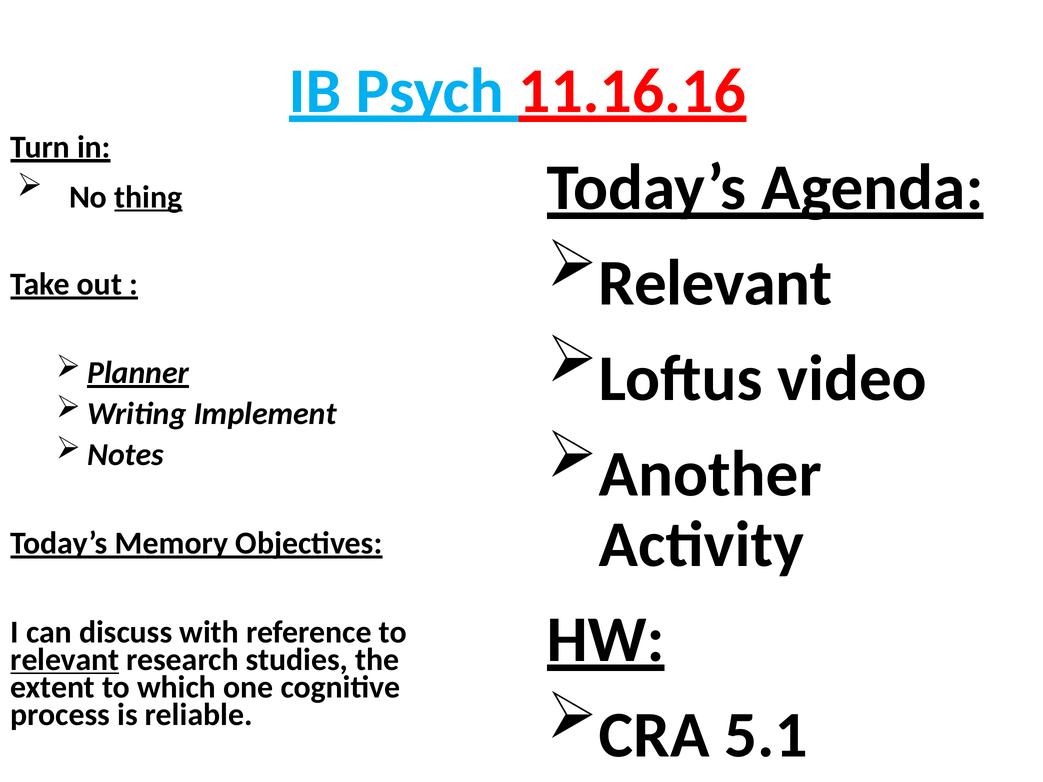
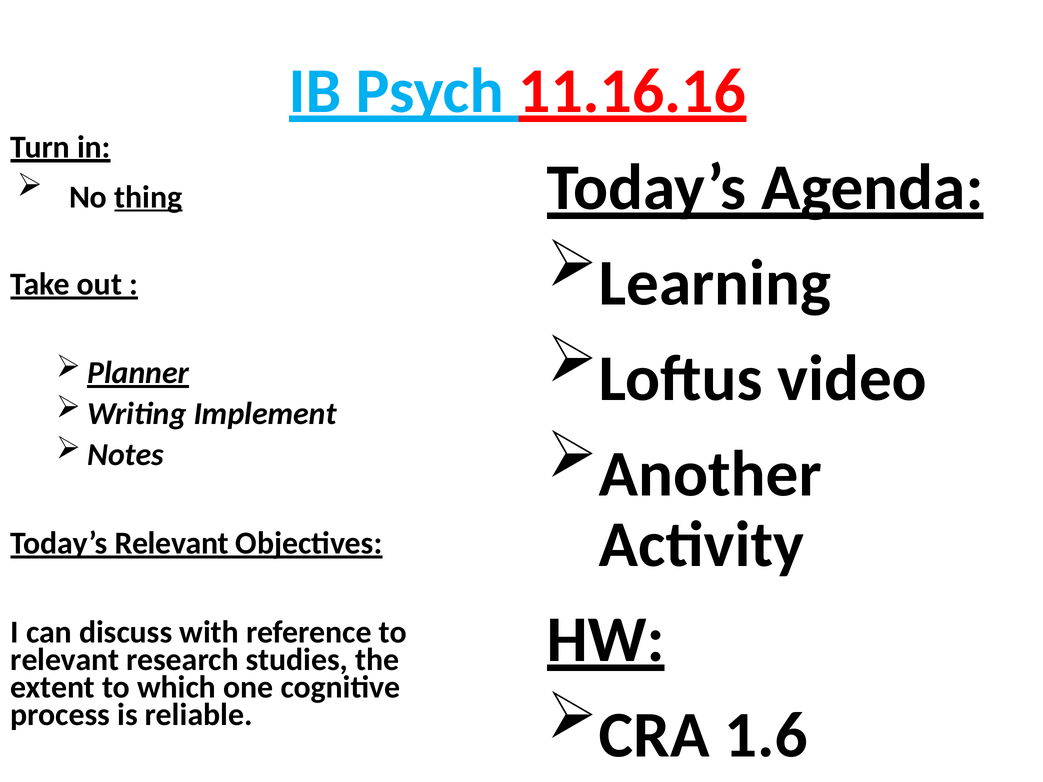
Relevant at (715, 283): Relevant -> Learning
Today’s Memory: Memory -> Relevant
relevant at (65, 660) underline: present -> none
5.1: 5.1 -> 1.6
